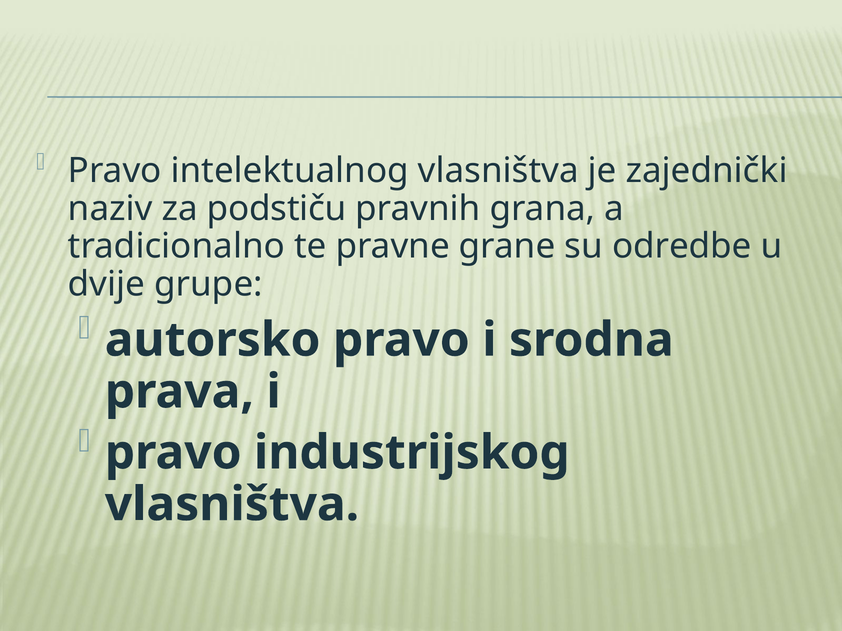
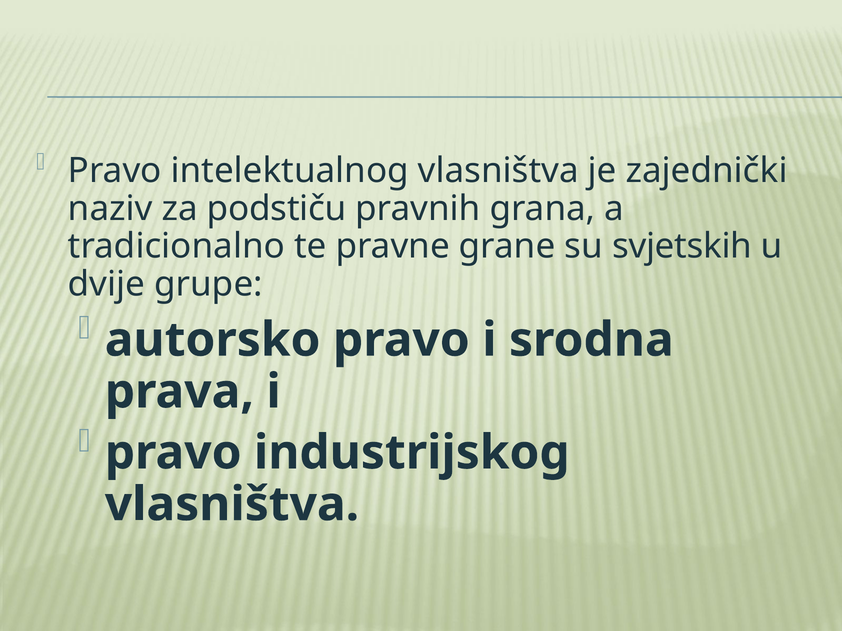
odredbe: odredbe -> svjetskih
